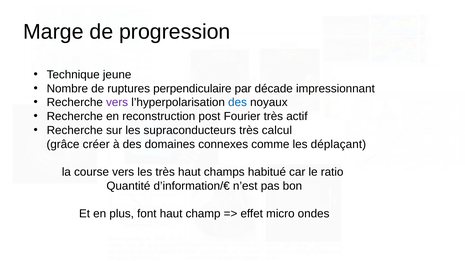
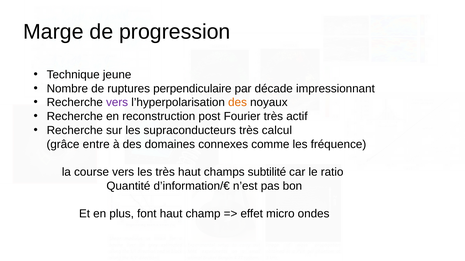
des at (238, 103) colour: blue -> orange
créer: créer -> entre
déplaçant: déplaçant -> fréquence
habitué: habitué -> subtilité
